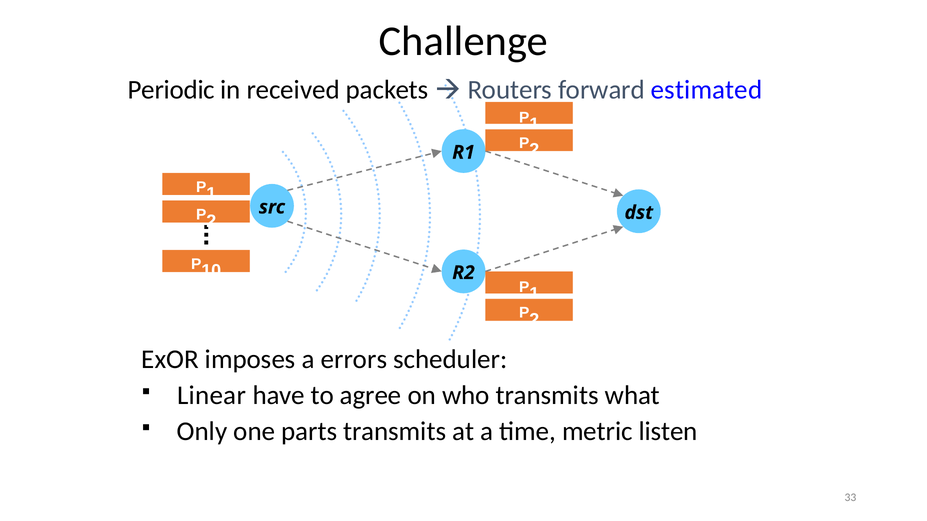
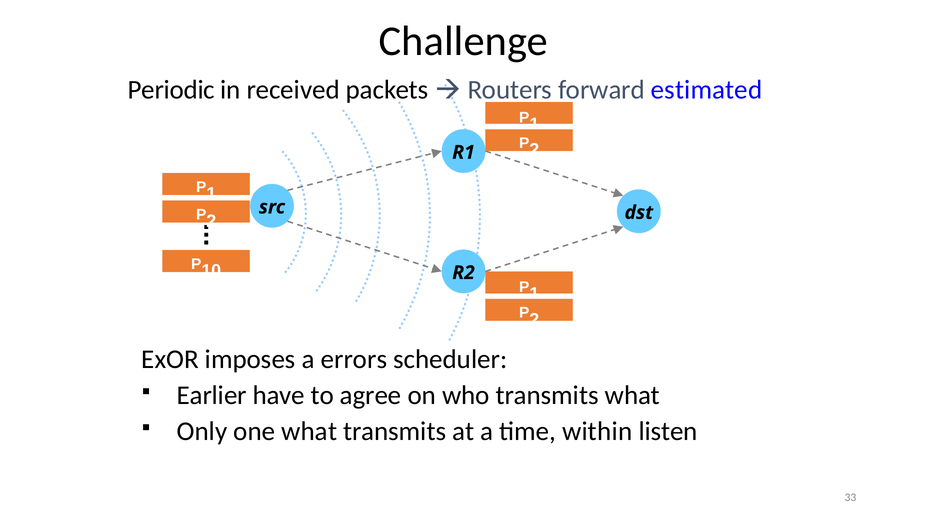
Linear: Linear -> Earlier
one parts: parts -> what
metric: metric -> within
